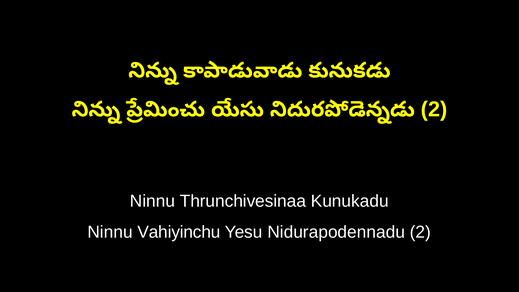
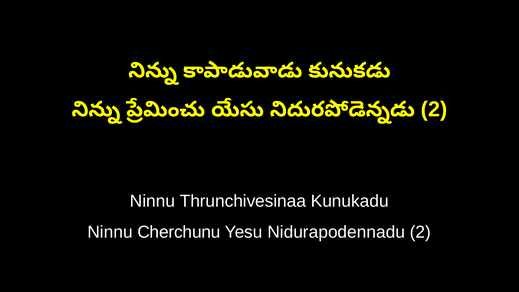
Vahiyinchu: Vahiyinchu -> Cherchunu
